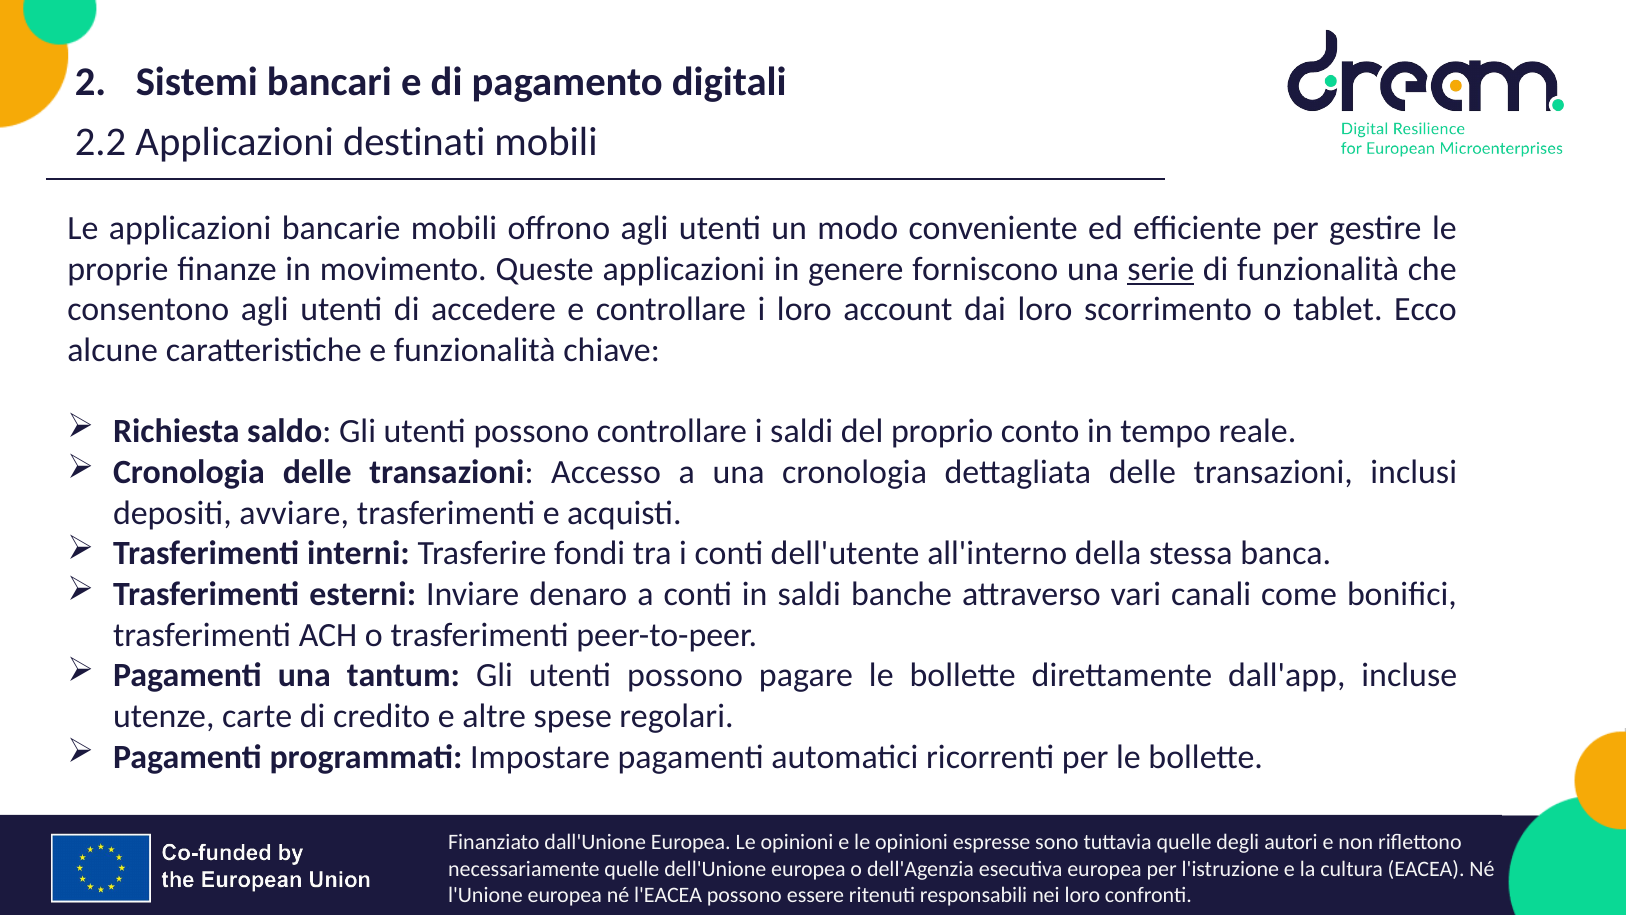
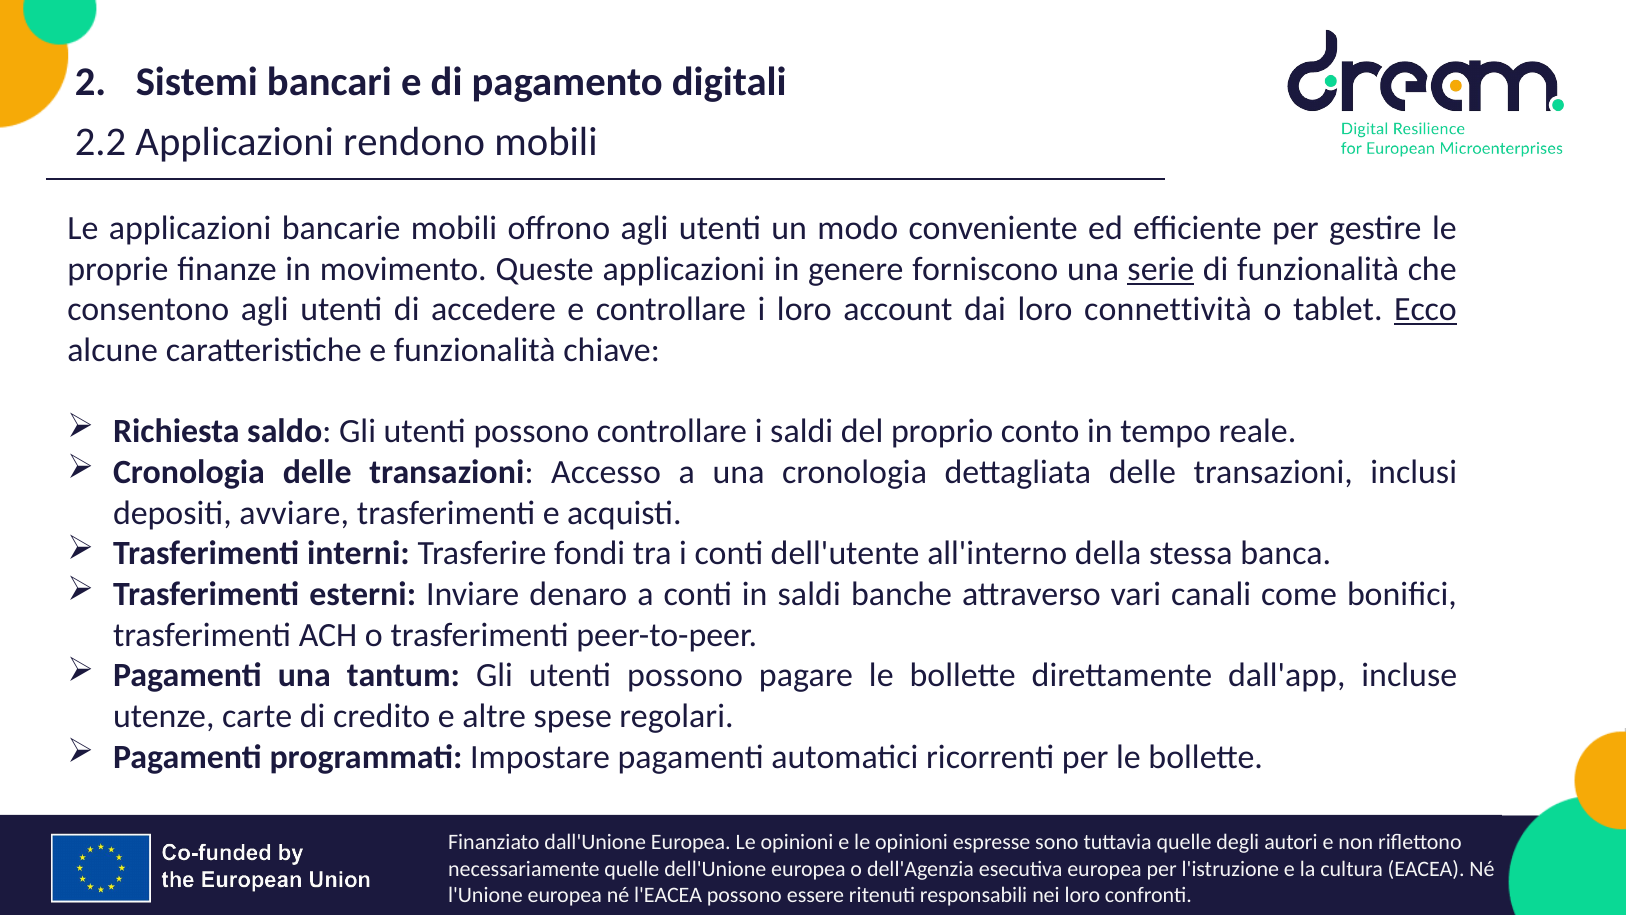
destinati: destinati -> rendono
scorrimento: scorrimento -> connettività
Ecco underline: none -> present
